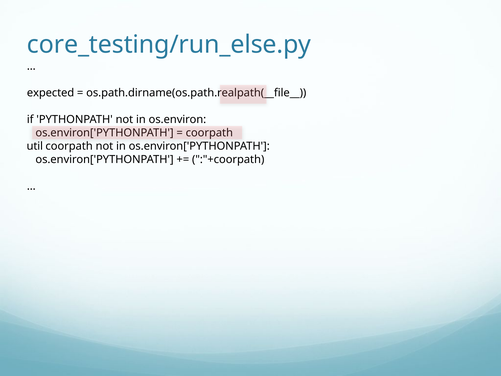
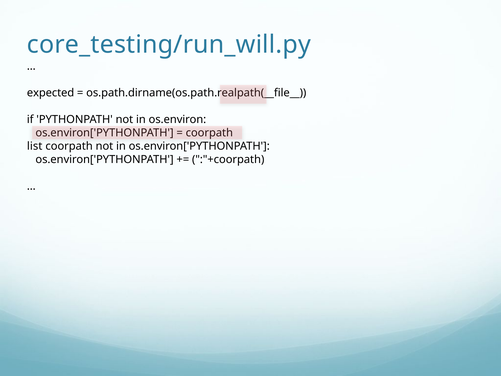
core_testing/run_else.py: core_testing/run_else.py -> core_testing/run_will.py
util: util -> list
